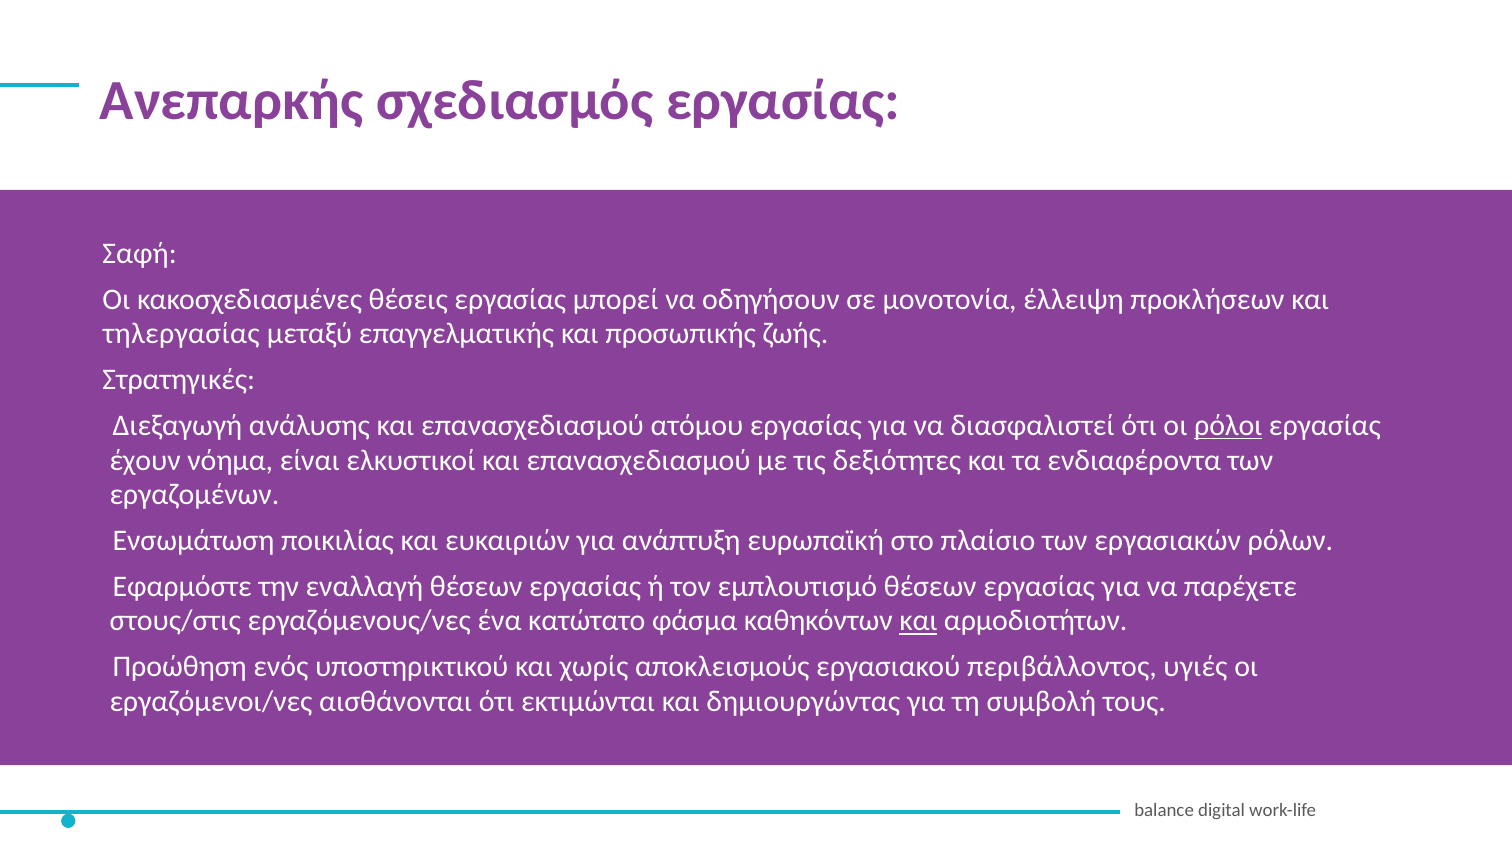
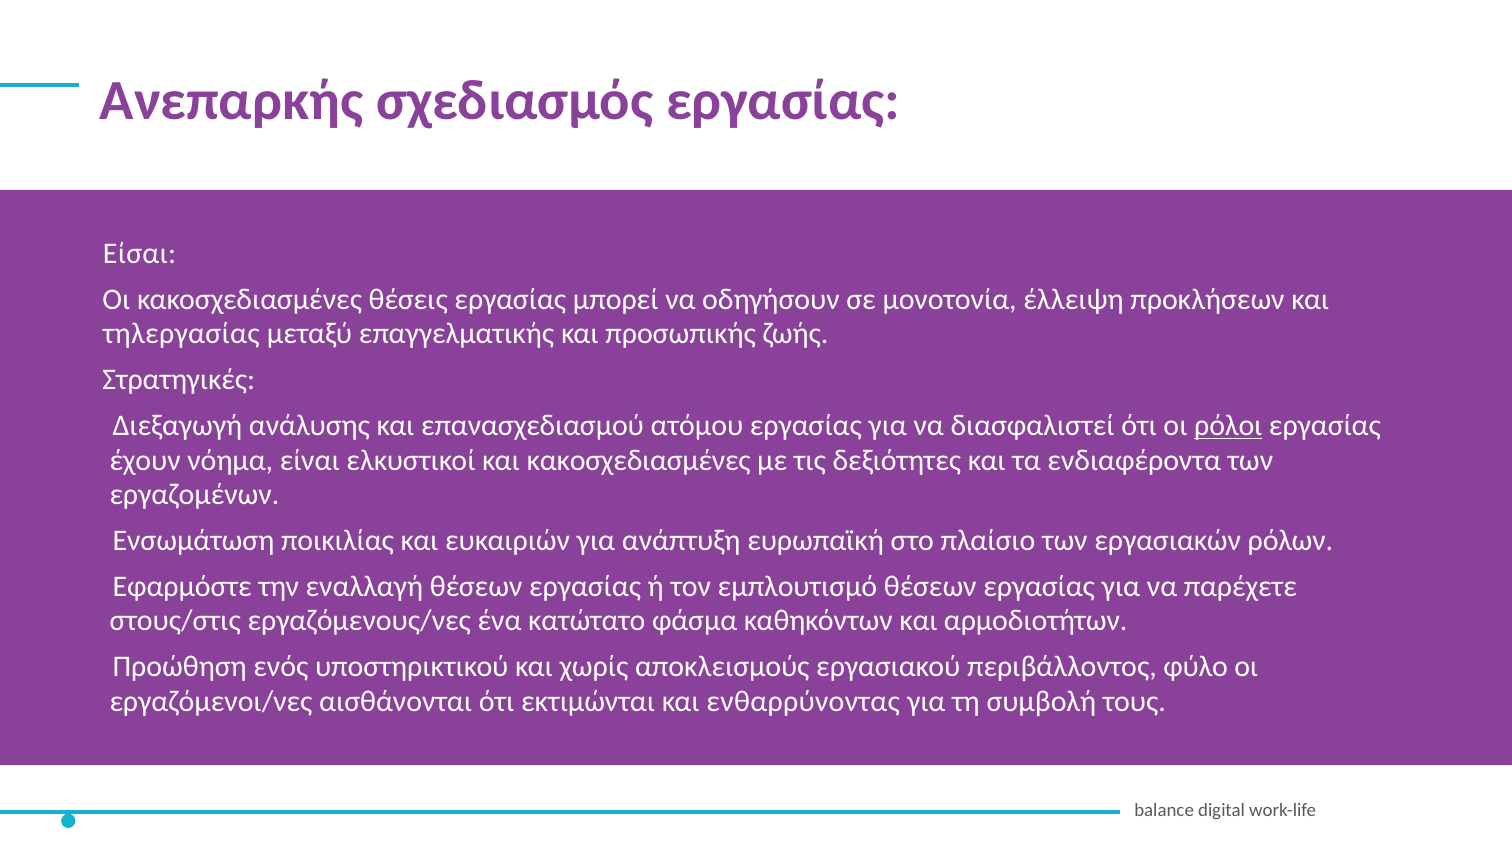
Σαφή: Σαφή -> Είσαι
ελκυστικοί και επανασχεδιασμού: επανασχεδιασμού -> κακοσχεδιασμένες
και at (918, 621) underline: present -> none
υγιές: υγιές -> φύλο
δημιουργώντας: δημιουργώντας -> ενθαρρύνοντας
